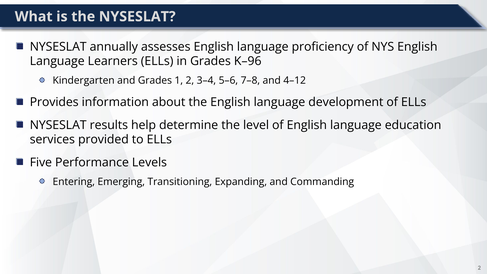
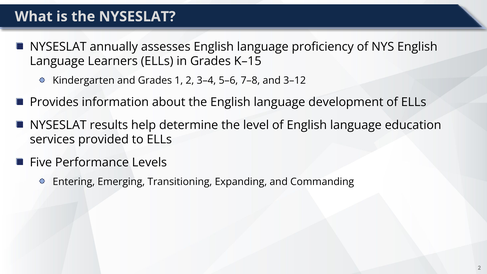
K–96: K–96 -> K–15
4–12: 4–12 -> 3–12
